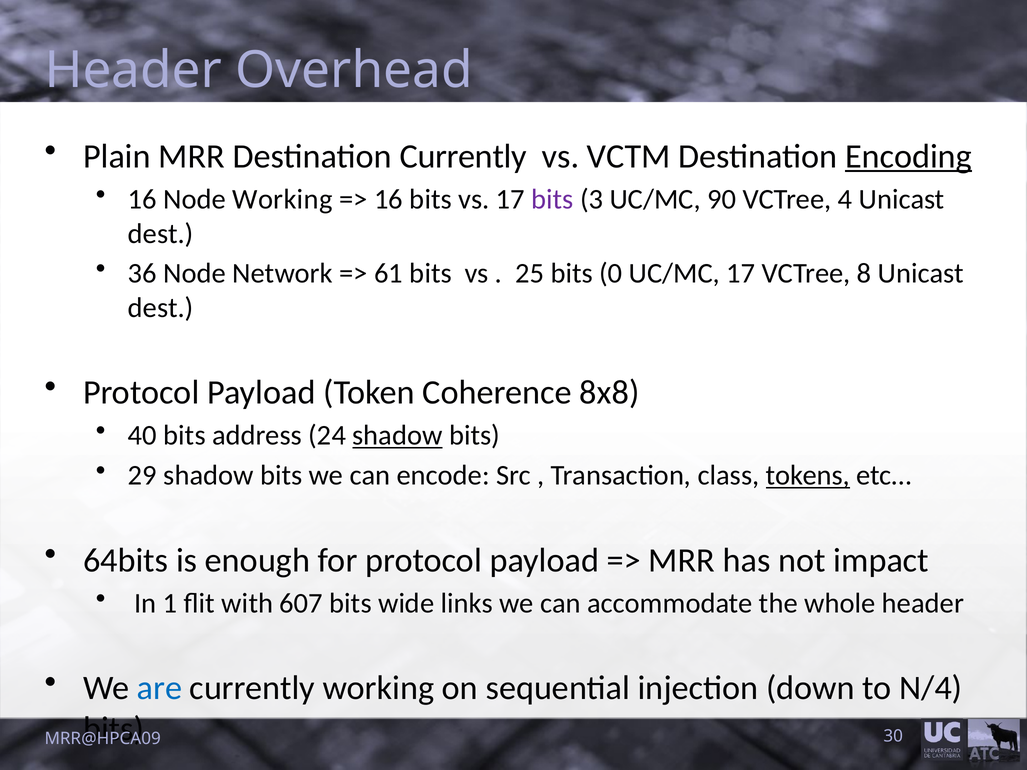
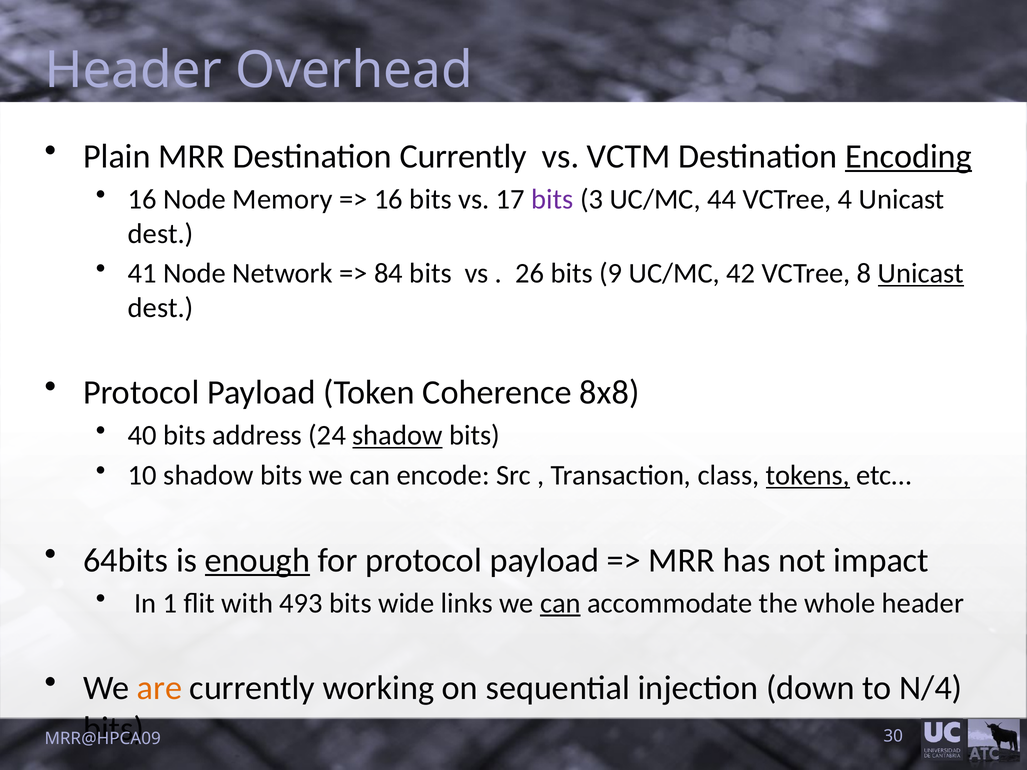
Node Working: Working -> Memory
90: 90 -> 44
36: 36 -> 41
61: 61 -> 84
25: 25 -> 26
0: 0 -> 9
UC/MC 17: 17 -> 42
Unicast at (921, 274) underline: none -> present
29: 29 -> 10
enough underline: none -> present
607: 607 -> 493
can at (560, 603) underline: none -> present
are colour: blue -> orange
